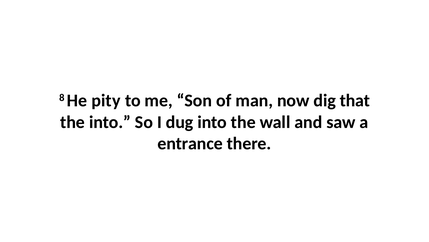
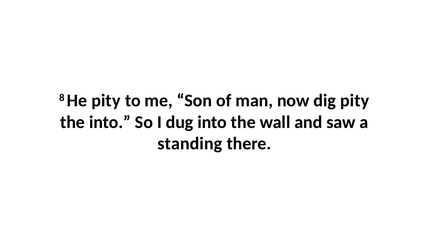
dig that: that -> pity
entrance: entrance -> standing
